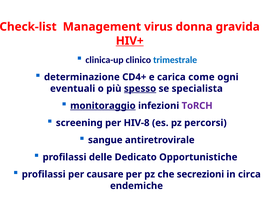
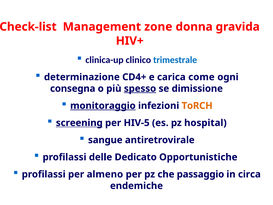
virus: virus -> zone
HIV+ underline: present -> none
eventuali: eventuali -> consegna
specialista: specialista -> dimissione
ToRCH colour: purple -> orange
screening underline: none -> present
HIV-8: HIV-8 -> HIV-5
percorsi: percorsi -> hospital
causare: causare -> almeno
secrezioni: secrezioni -> passaggio
